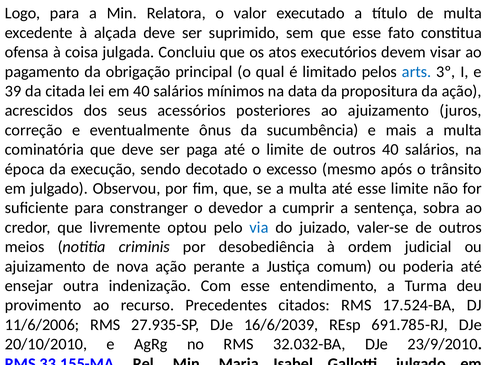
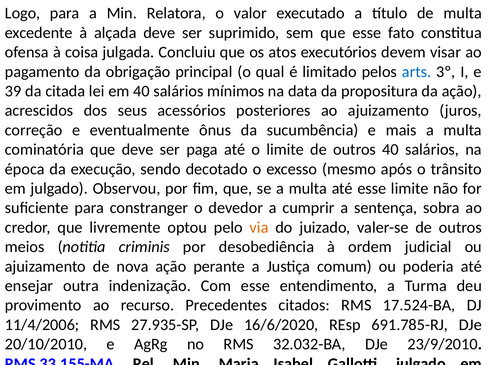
via colour: blue -> orange
11/6/2006: 11/6/2006 -> 11/4/2006
16/6/2039: 16/6/2039 -> 16/6/2020
